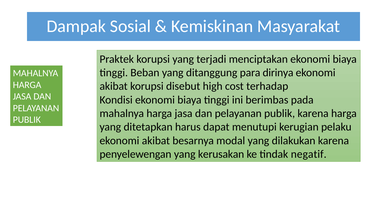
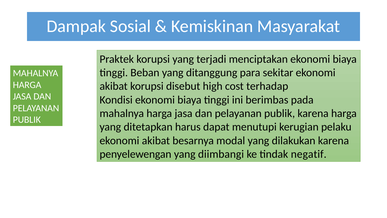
dirinya: dirinya -> sekitar
kerusakan: kerusakan -> diimbangi
